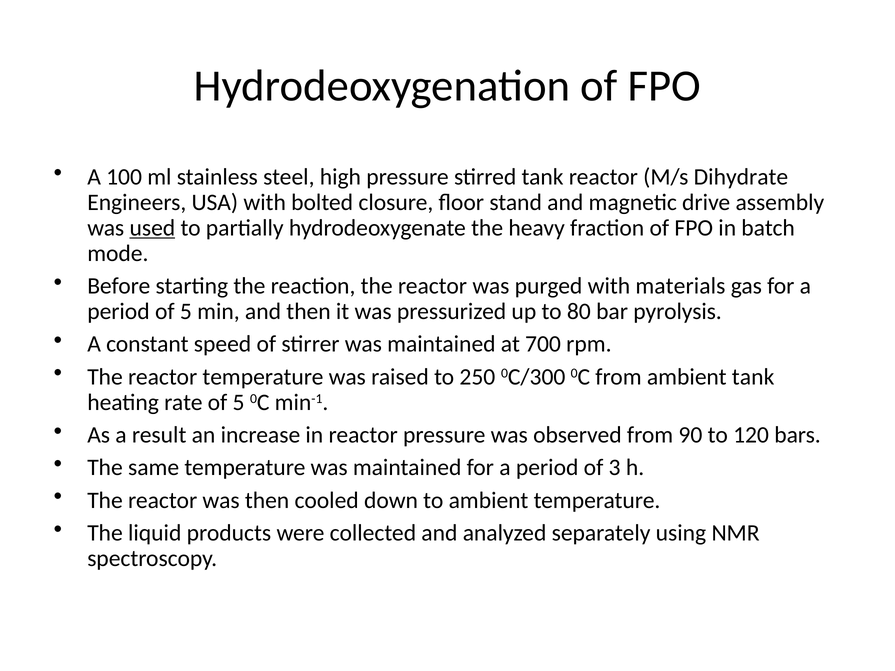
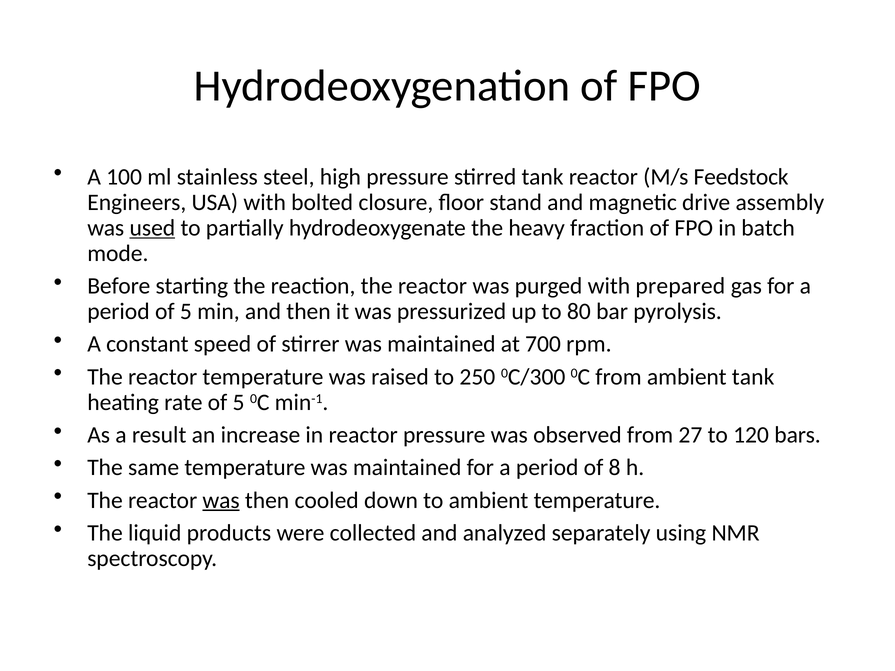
Dihydrate: Dihydrate -> Feedstock
materials: materials -> prepared
90: 90 -> 27
3: 3 -> 8
was at (221, 500) underline: none -> present
